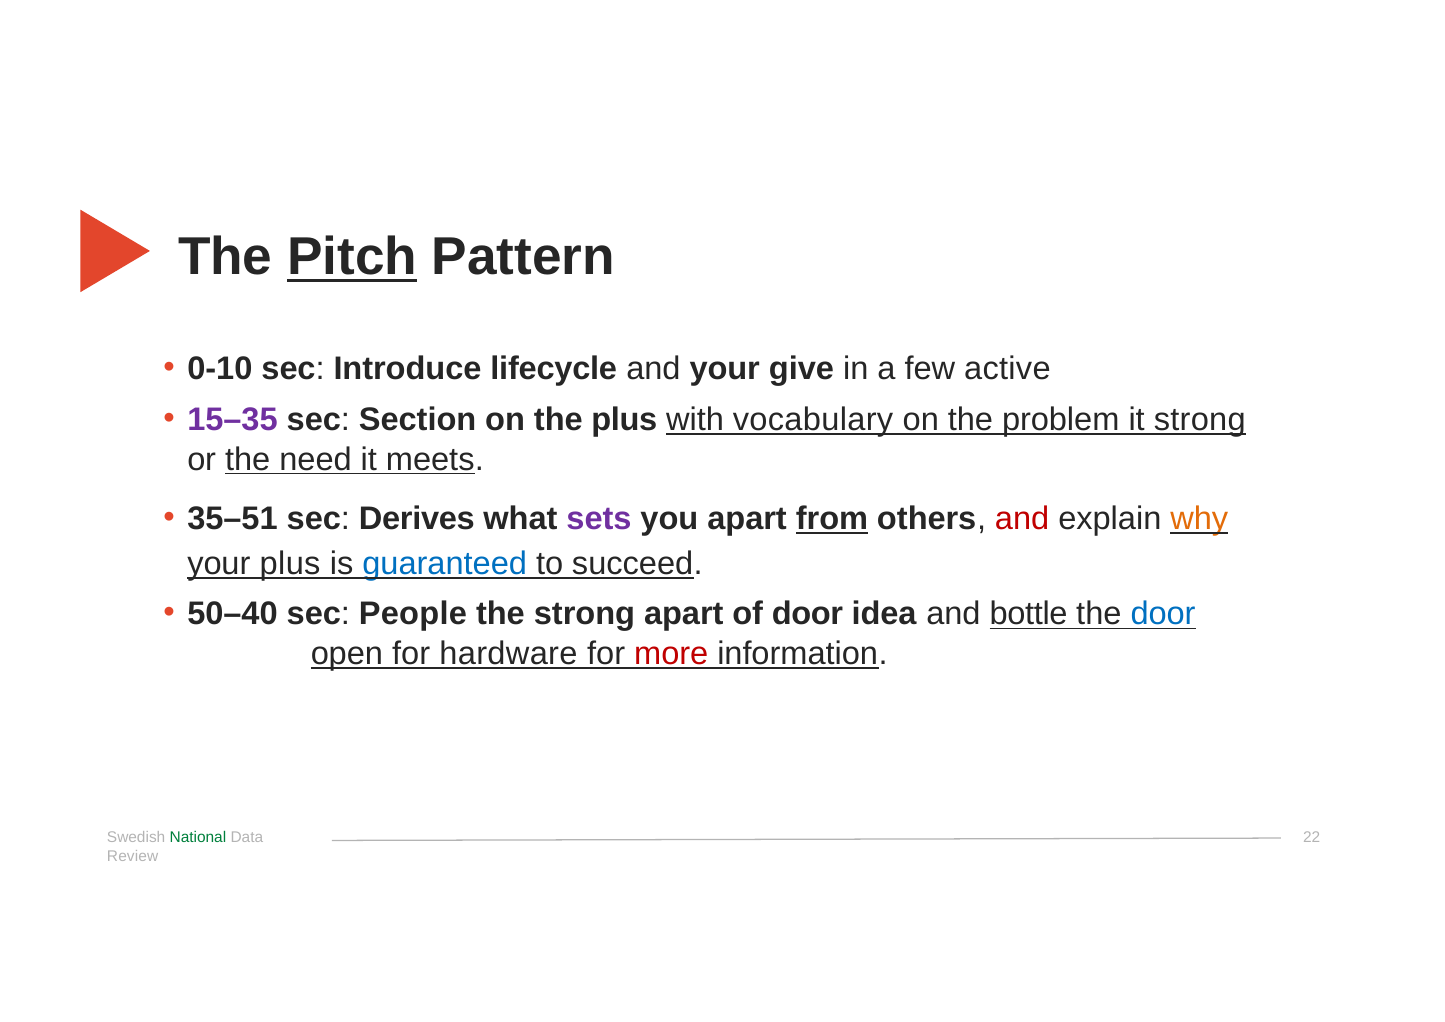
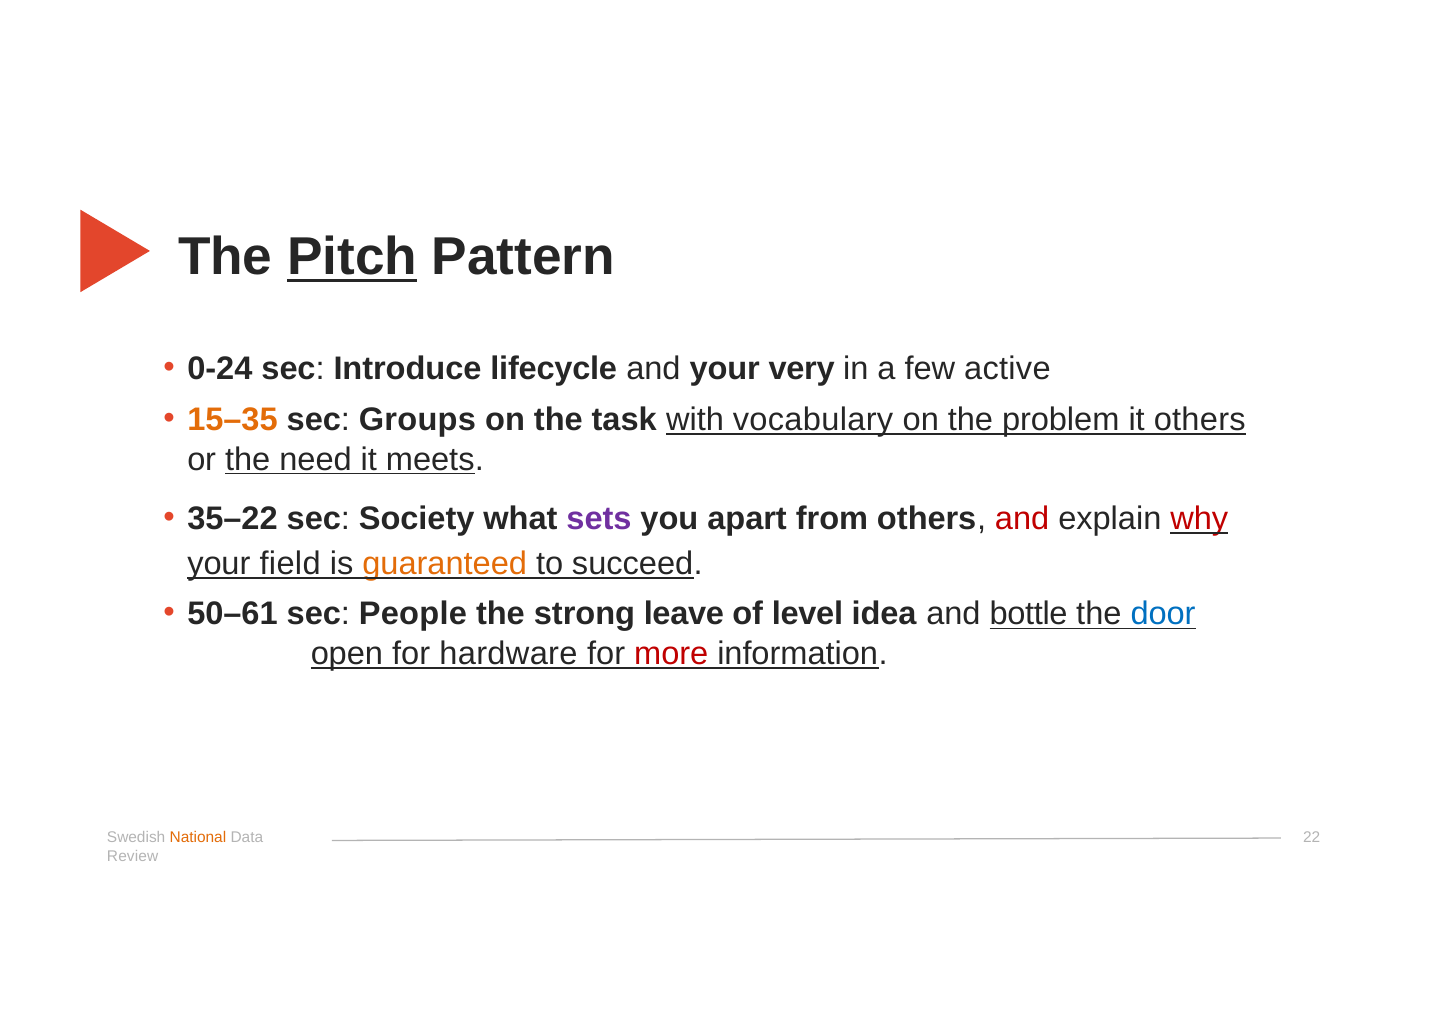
0-10: 0-10 -> 0-24
give: give -> very
15–35 colour: purple -> orange
Section: Section -> Groups
the plus: plus -> task
it strong: strong -> others
35–51: 35–51 -> 35–22
Derives: Derives -> Society
from underline: present -> none
why colour: orange -> red
your plus: plus -> field
guaranteed colour: blue -> orange
50–40: 50–40 -> 50–61
strong apart: apart -> leave
of door: door -> level
National colour: green -> orange
